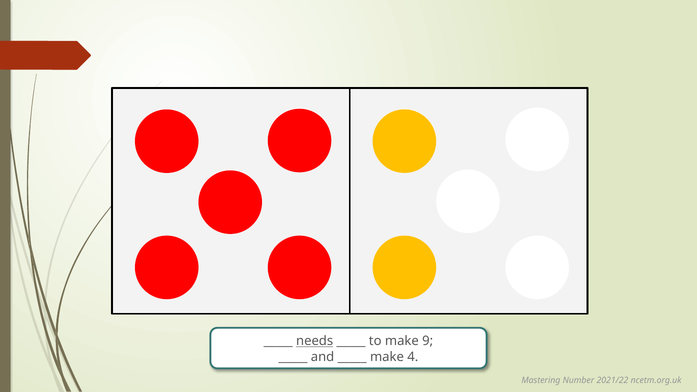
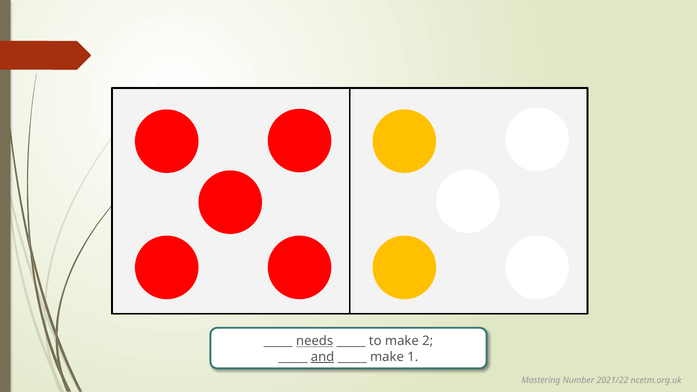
9: 9 -> 2
and underline: none -> present
4: 4 -> 1
